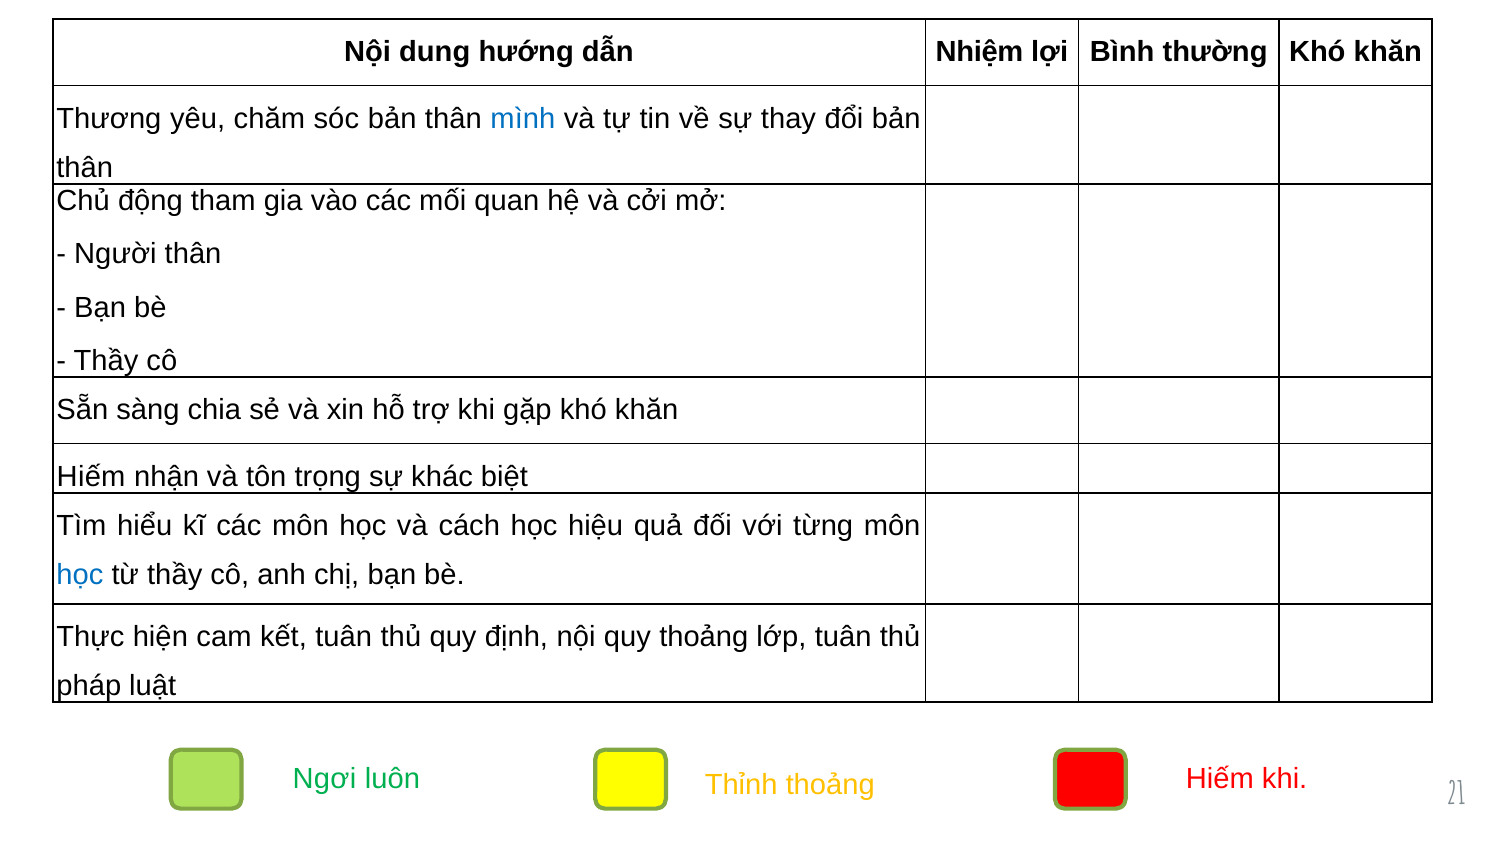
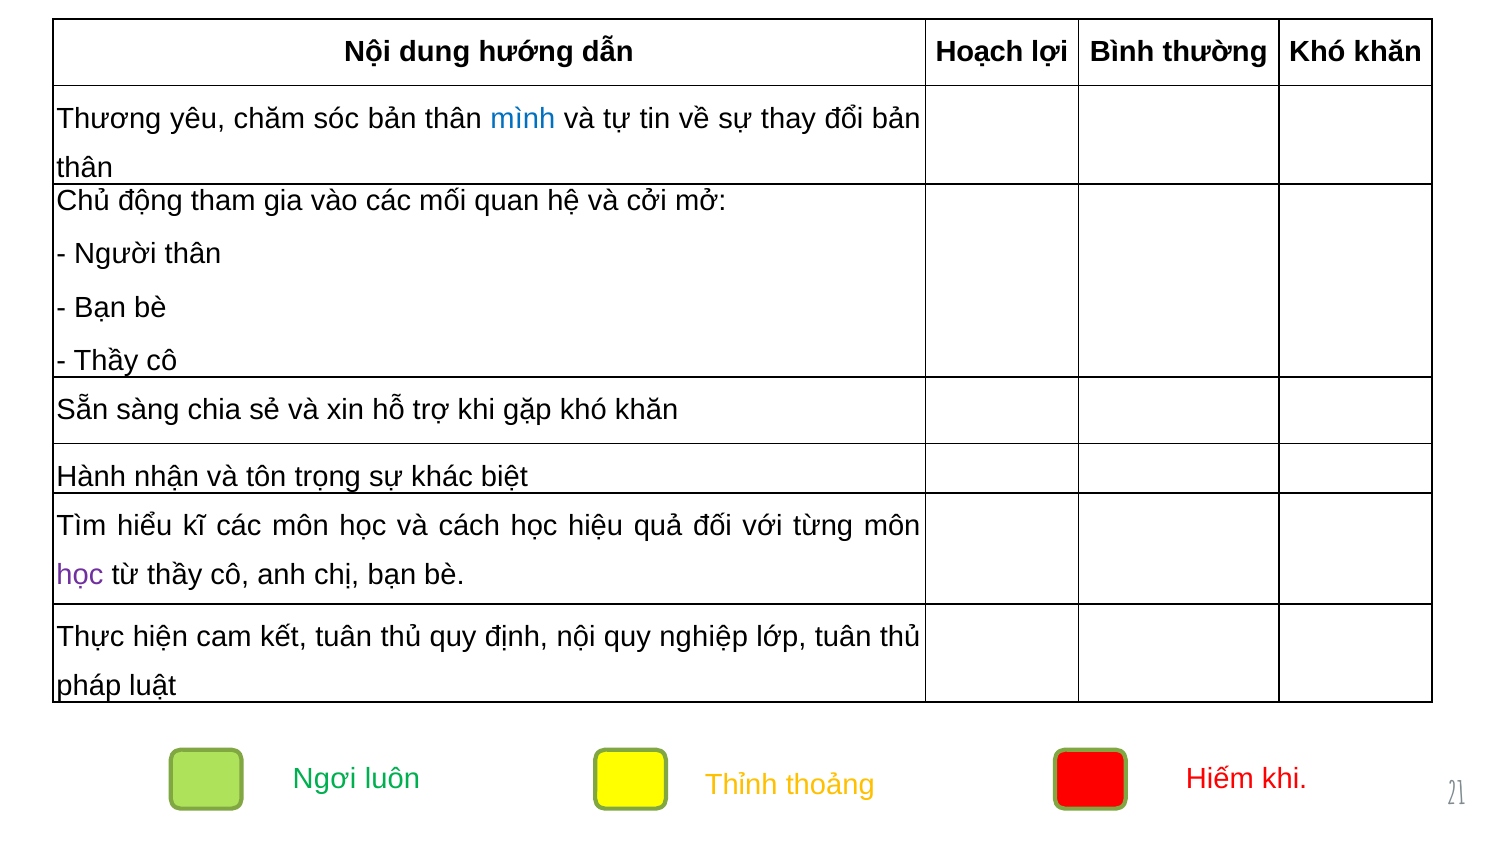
Nhiệm: Nhiệm -> Hoạch
Hiếm at (91, 477): Hiếm -> Hành
học at (80, 575) colour: blue -> purple
quy thoảng: thoảng -> nghiệp
